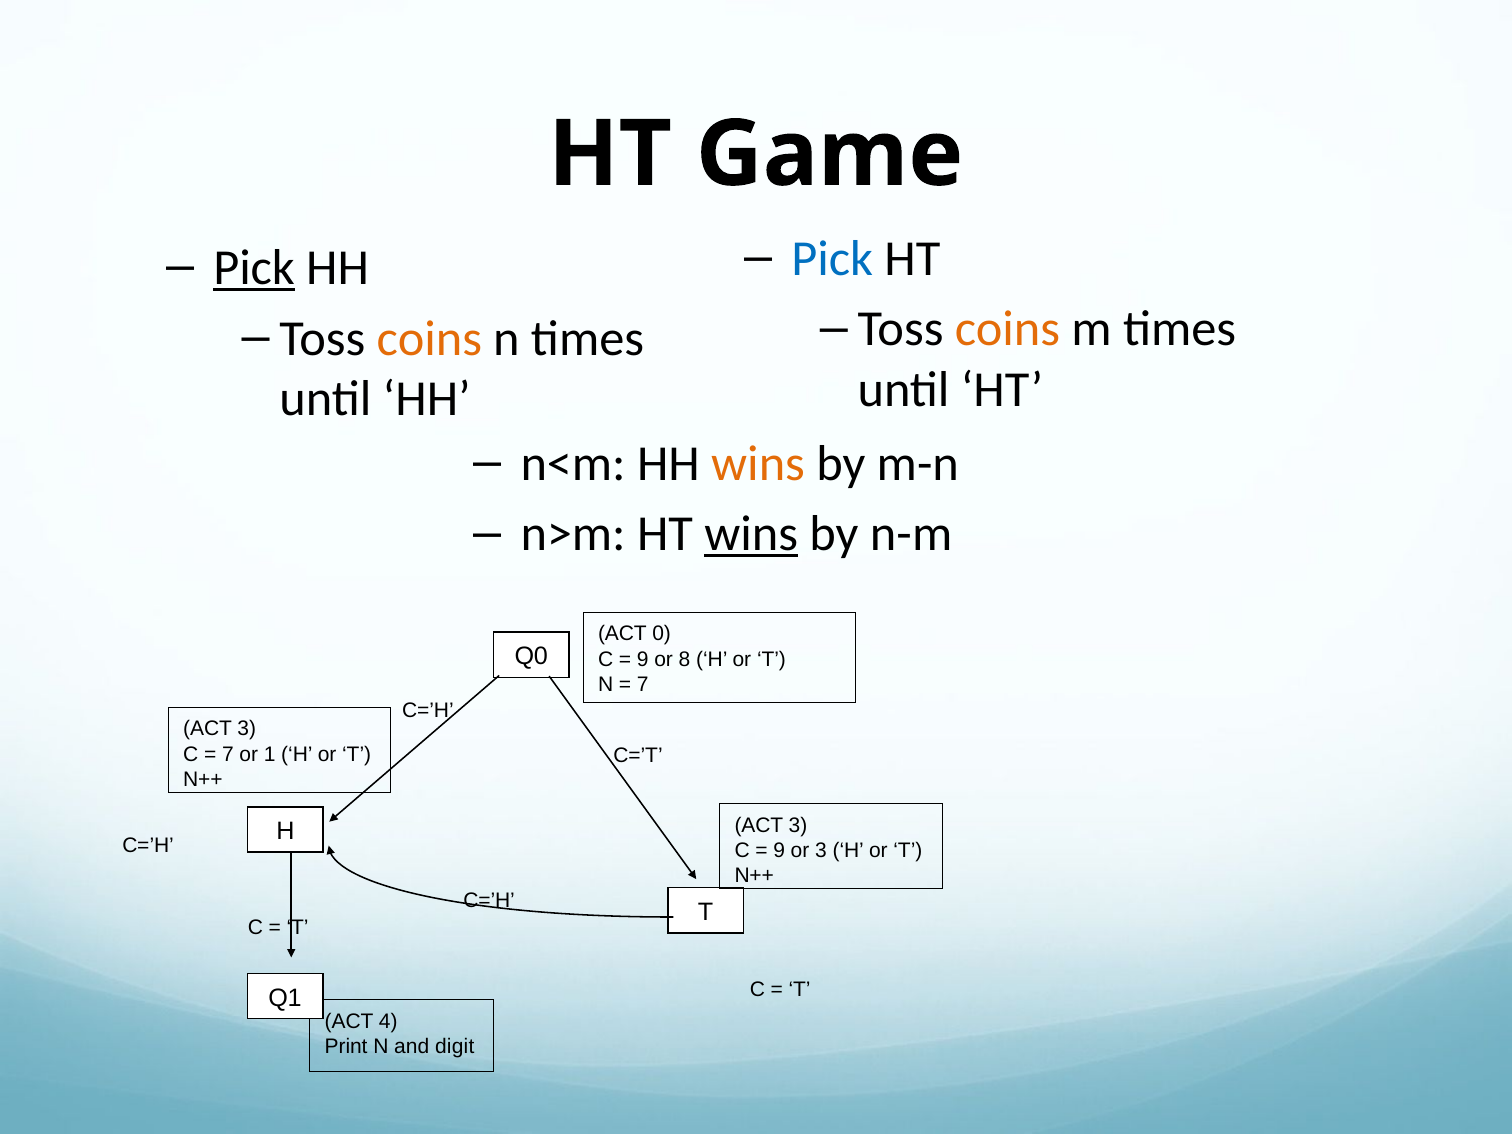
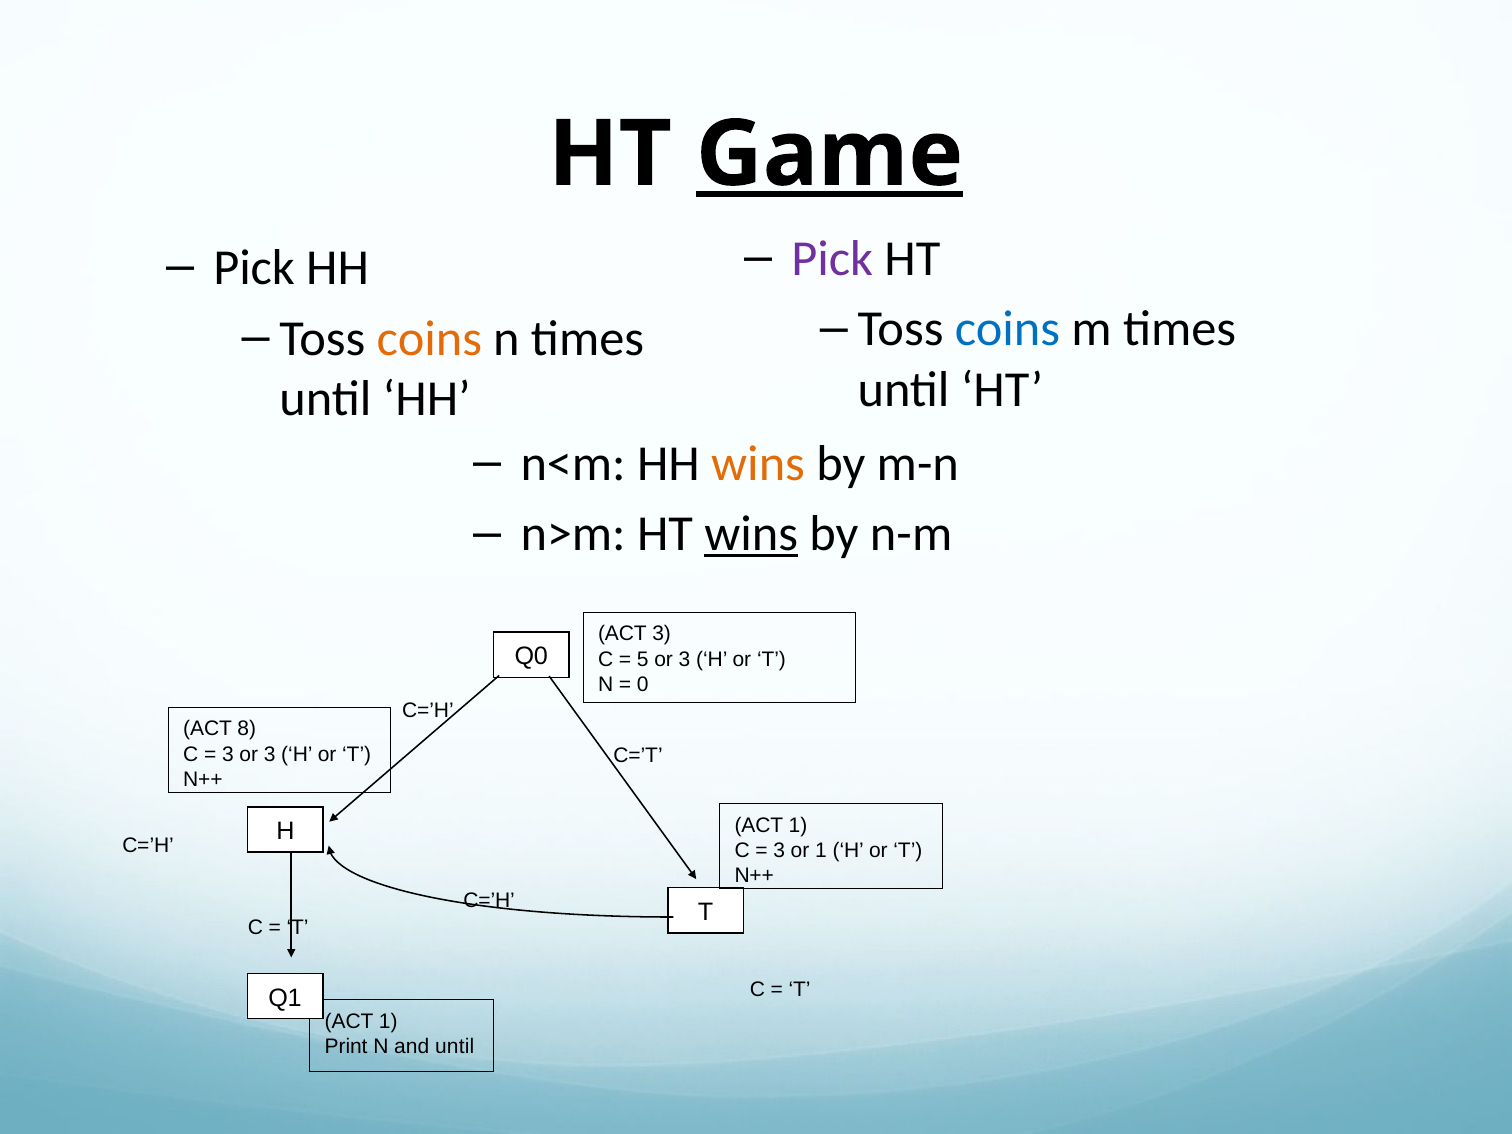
Game underline: none -> present
Pick at (832, 259) colour: blue -> purple
Pick at (254, 268) underline: present -> none
coins at (1007, 329) colour: orange -> blue
ACT 0: 0 -> 3
9 at (643, 659): 9 -> 5
8 at (685, 659): 8 -> 3
7 at (643, 685): 7 -> 0
3 at (247, 729): 3 -> 8
7 at (228, 754): 7 -> 3
1 at (270, 754): 1 -> 3
3 at (798, 825): 3 -> 1
9 at (779, 850): 9 -> 3
or 3: 3 -> 1
4 at (388, 1021): 4 -> 1
and digit: digit -> until
